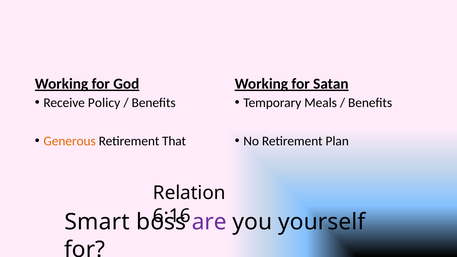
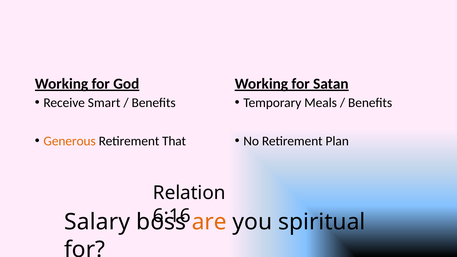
Policy: Policy -> Smart
Smart: Smart -> Salary
are colour: purple -> orange
yourself: yourself -> spiritual
